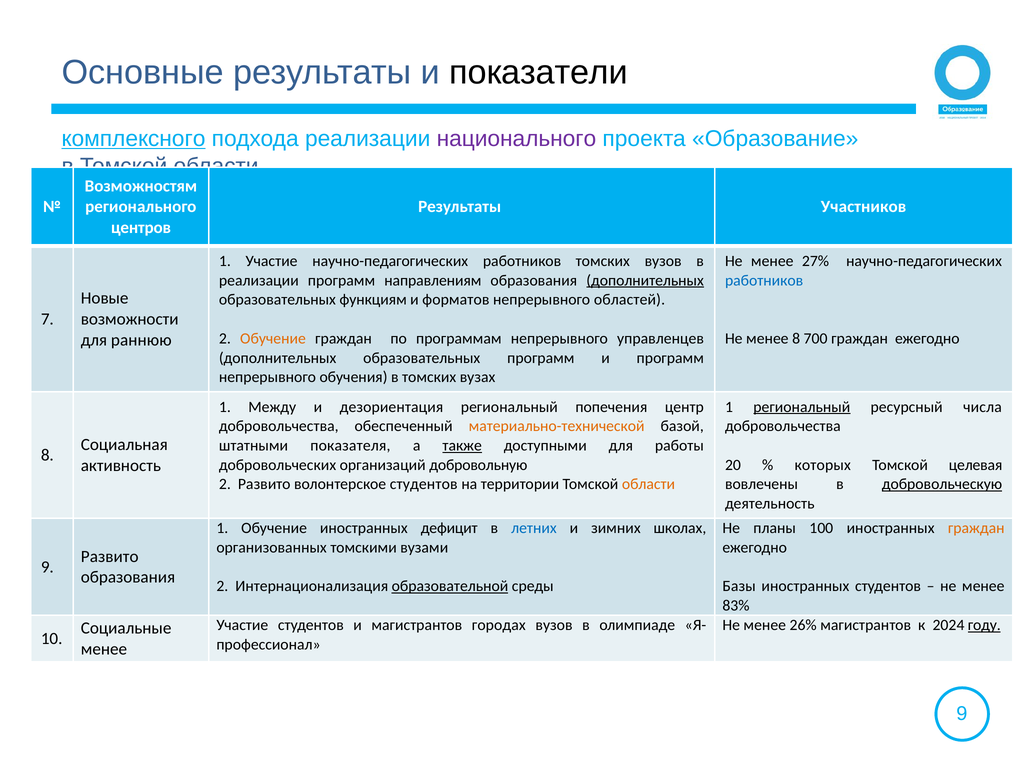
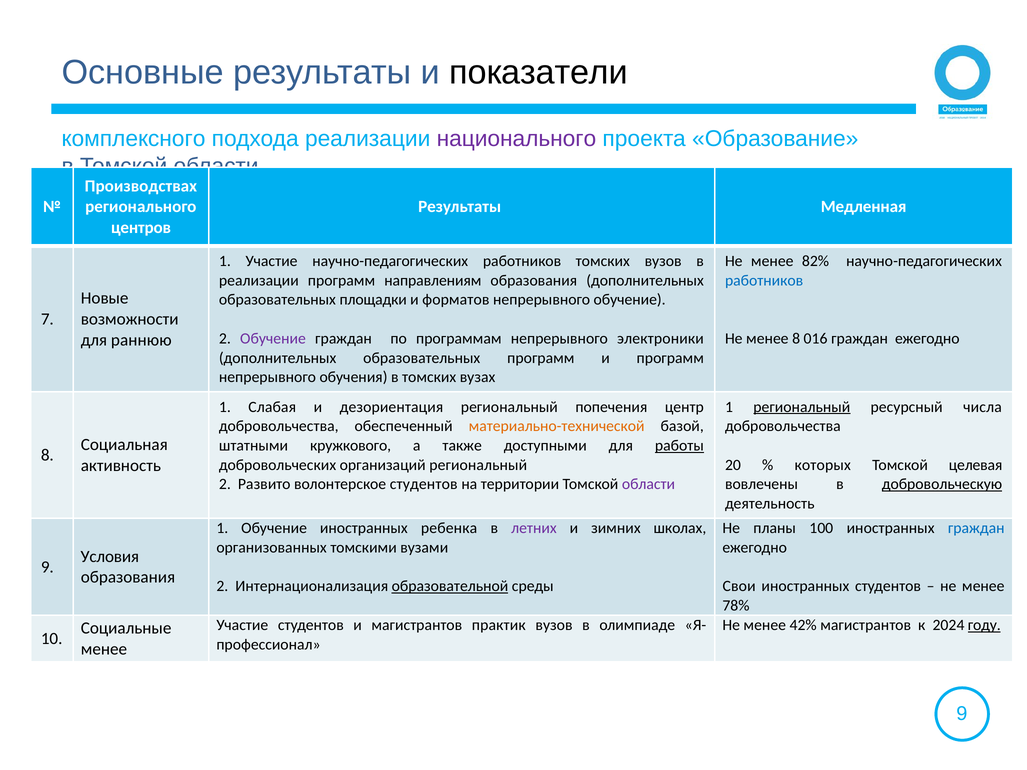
комплексного underline: present -> none
Возможностям: Возможностям -> Производствах
Участников: Участников -> Медленная
27%: 27% -> 82%
дополнительных at (645, 280) underline: present -> none
функциям: функциям -> площадки
непрерывного областей: областей -> обучение
Обучение at (273, 339) colour: orange -> purple
управленцев: управленцев -> электроники
700: 700 -> 016
Между: Между -> Слабая
показателя: показателя -> кружкового
также underline: present -> none
работы underline: none -> present
организаций добровольную: добровольную -> региональный
области at (648, 484) colour: orange -> purple
дефицит: дефицит -> ребенка
летних colour: blue -> purple
граждан at (976, 528) colour: orange -> blue
Развито at (110, 557): Развито -> Условия
Базы: Базы -> Свои
83%: 83% -> 78%
городах: городах -> практик
26%: 26% -> 42%
